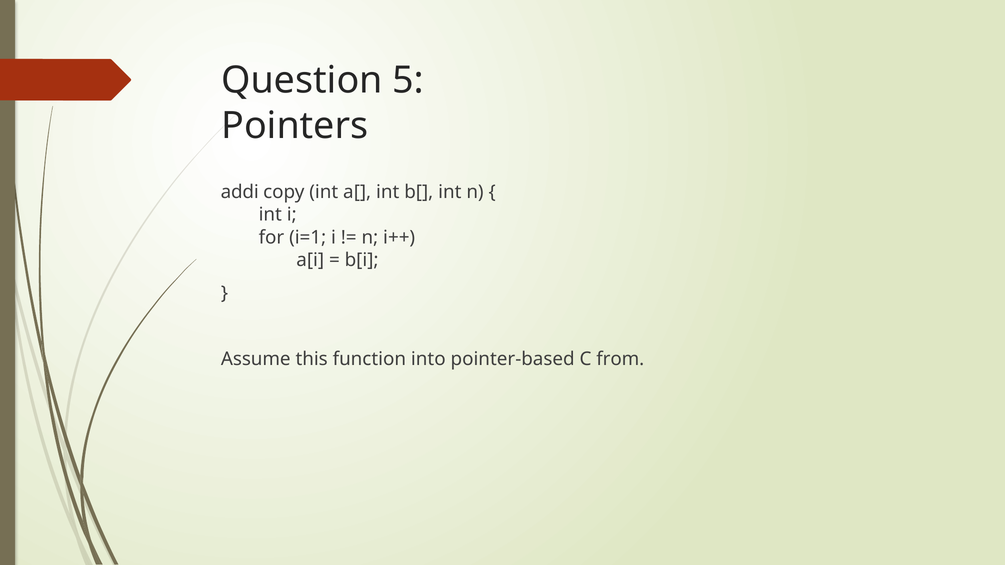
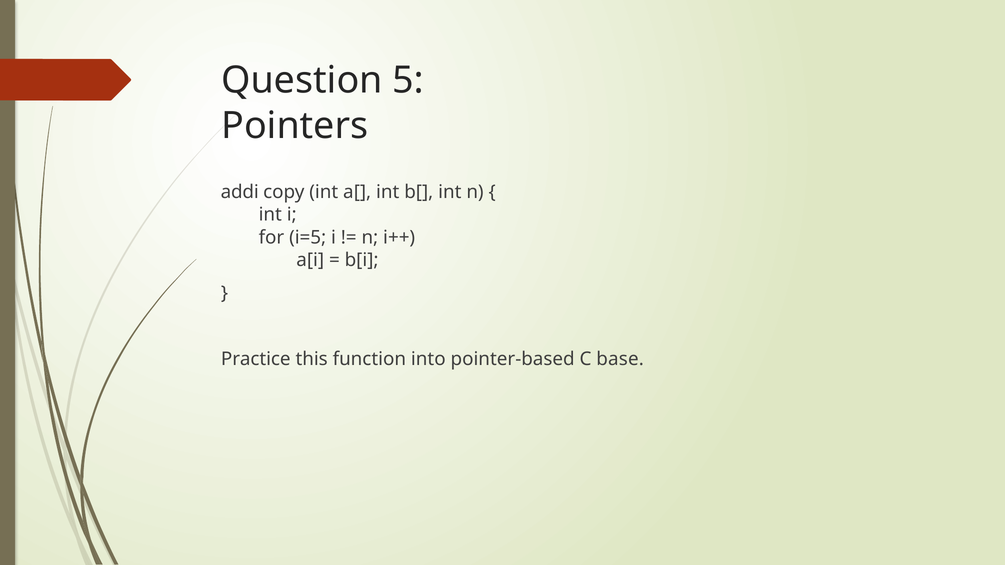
i=1: i=1 -> i=5
Assume: Assume -> Practice
from: from -> base
